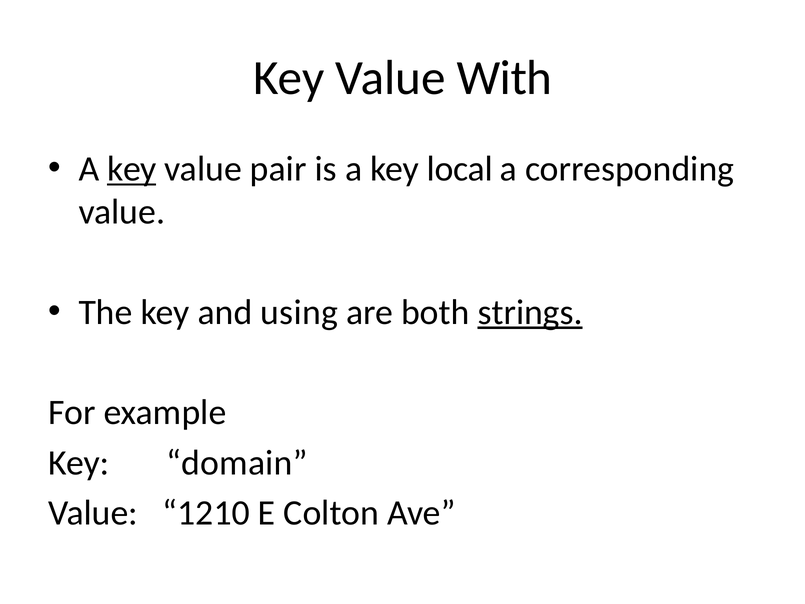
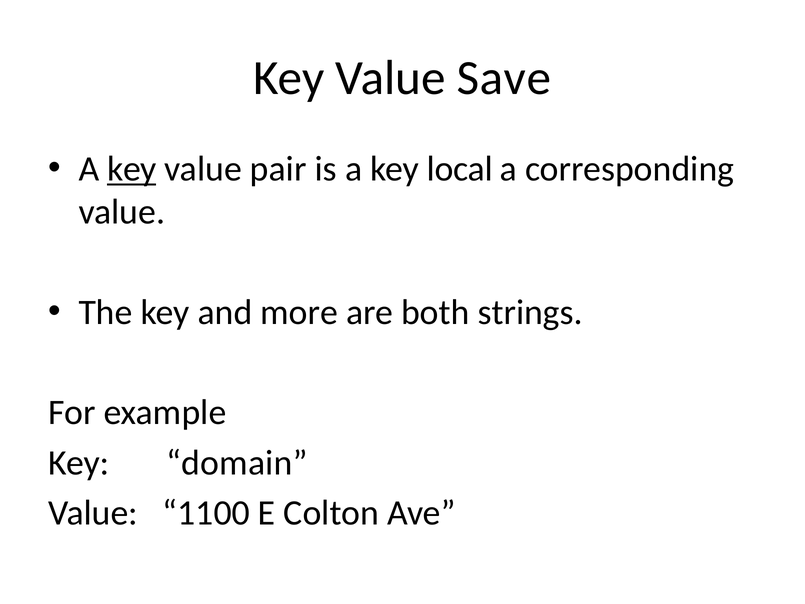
With: With -> Save
using: using -> more
strings underline: present -> none
1210: 1210 -> 1100
